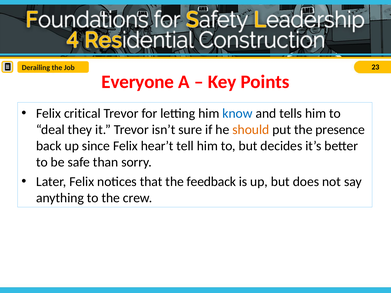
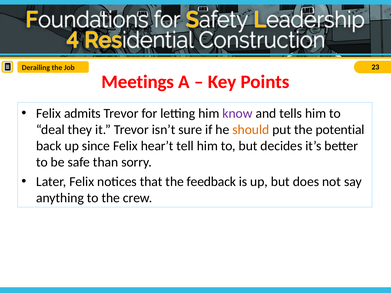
Everyone: Everyone -> Meetings
critical: critical -> admits
know colour: blue -> purple
presence: presence -> potential
